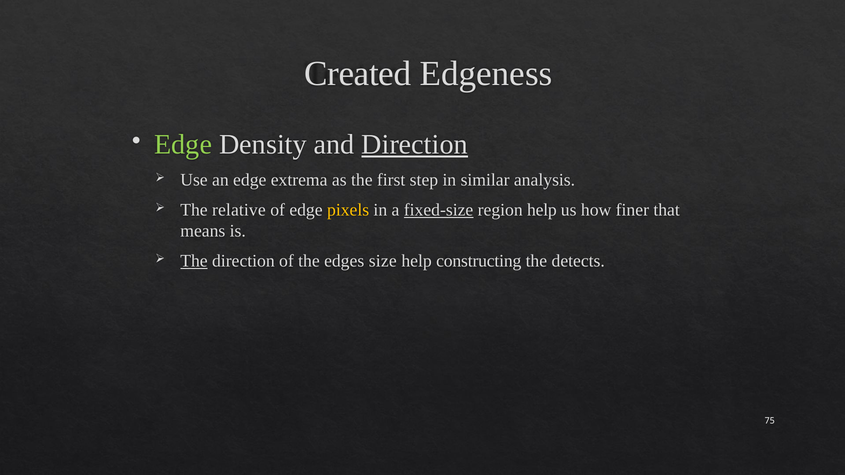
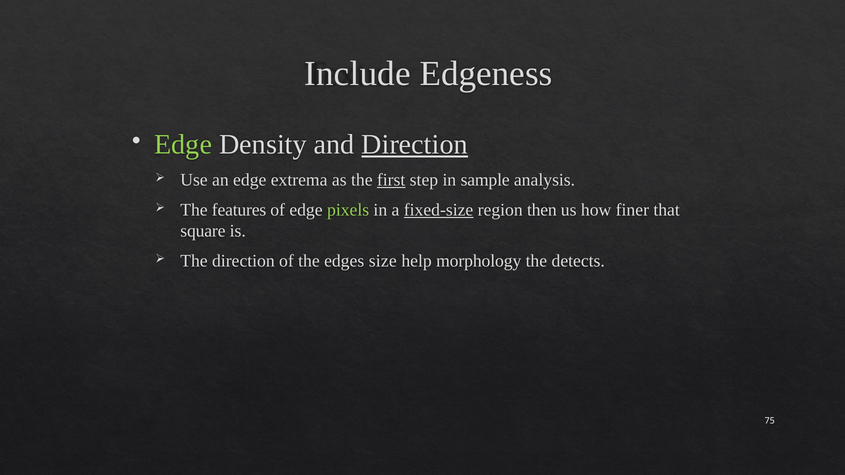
Created: Created -> Include
first underline: none -> present
similar: similar -> sample
relative: relative -> features
pixels colour: yellow -> light green
region help: help -> then
means: means -> square
The at (194, 261) underline: present -> none
constructing: constructing -> morphology
